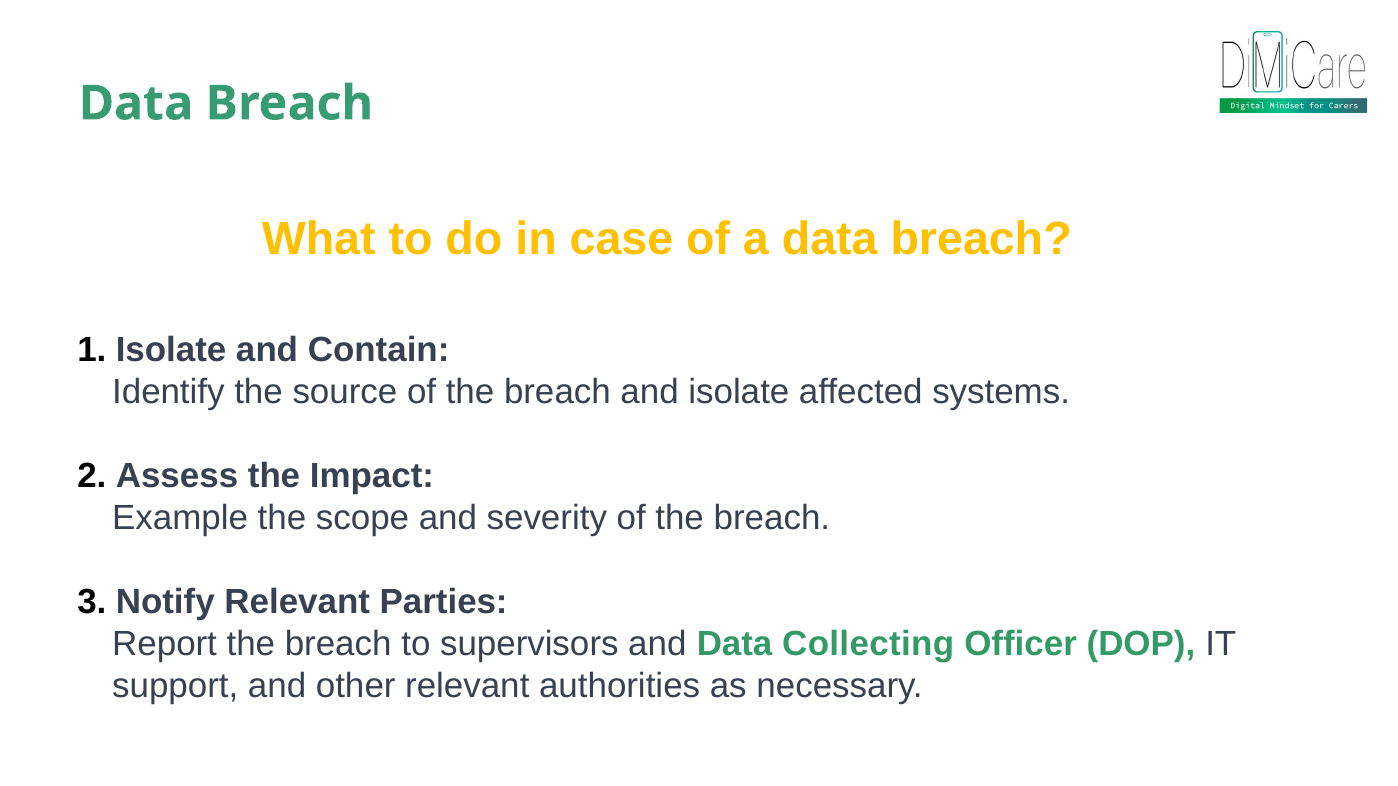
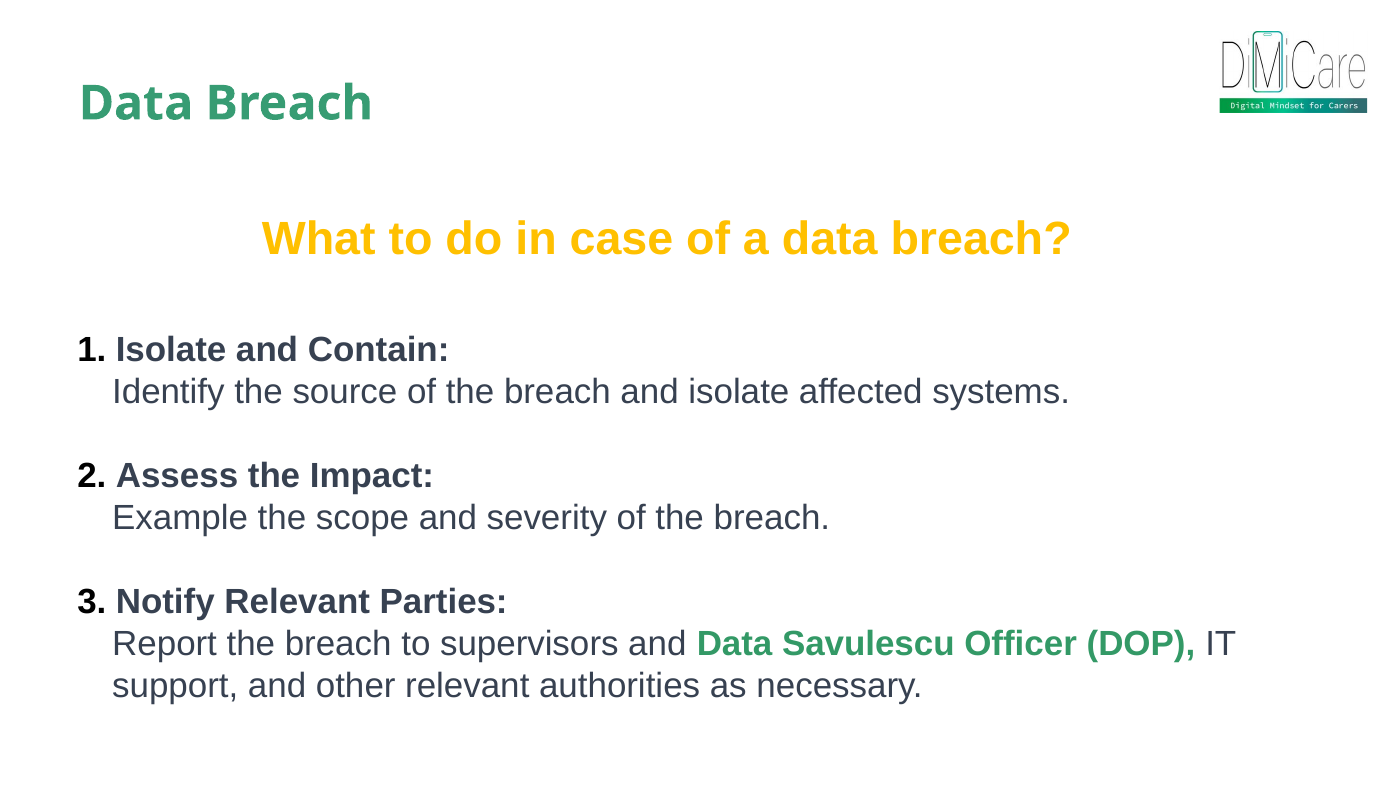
Collecting: Collecting -> Savulescu
